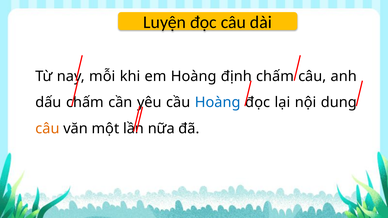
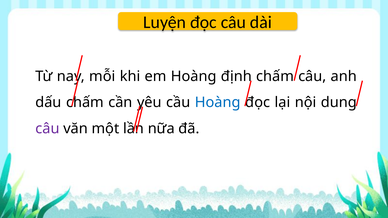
câu at (47, 129) colour: orange -> purple
